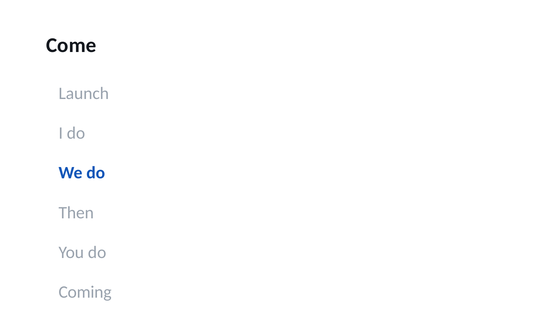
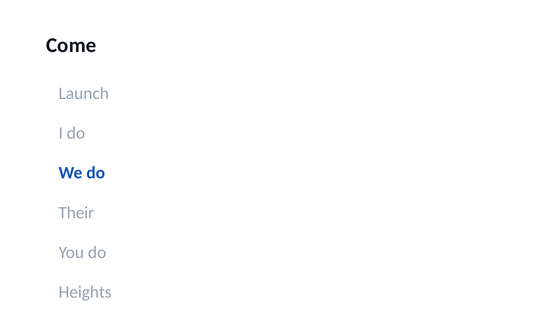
Then: Then -> Their
Coming: Coming -> Heights
